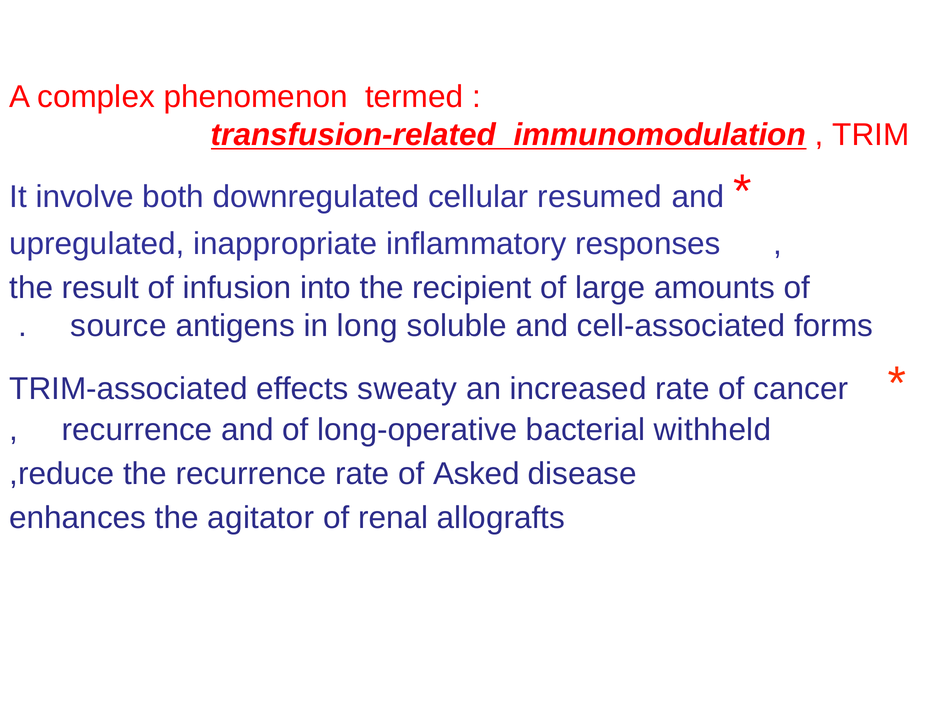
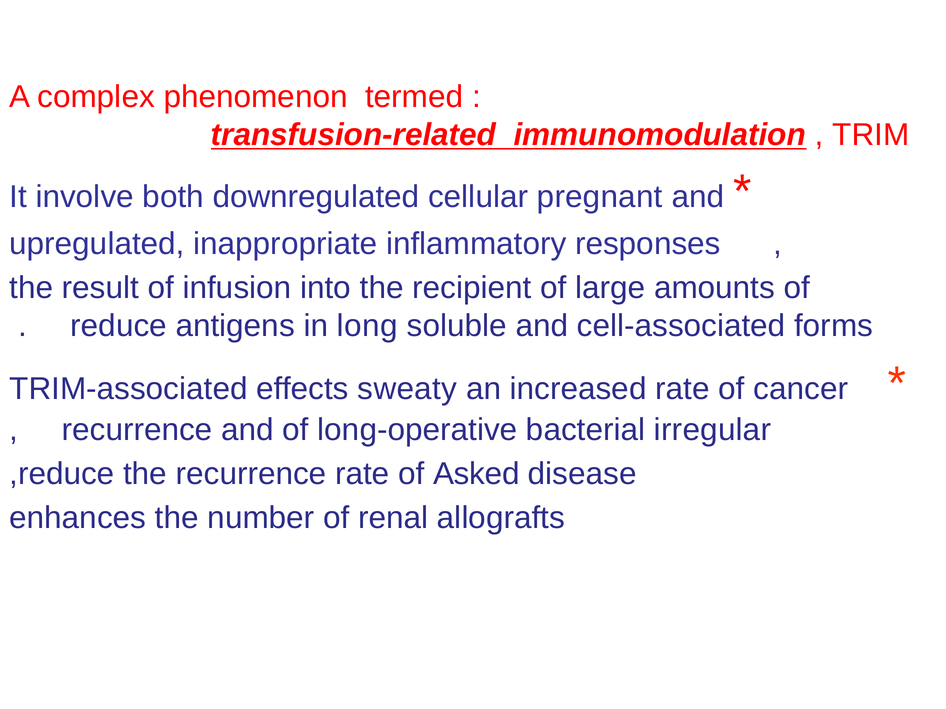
resumed: resumed -> pregnant
source at (119, 326): source -> reduce
withheld: withheld -> irregular
agitator: agitator -> number
